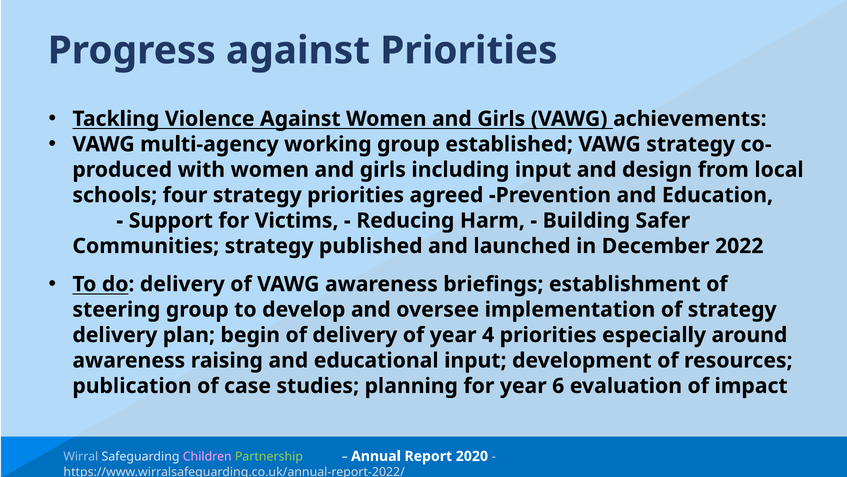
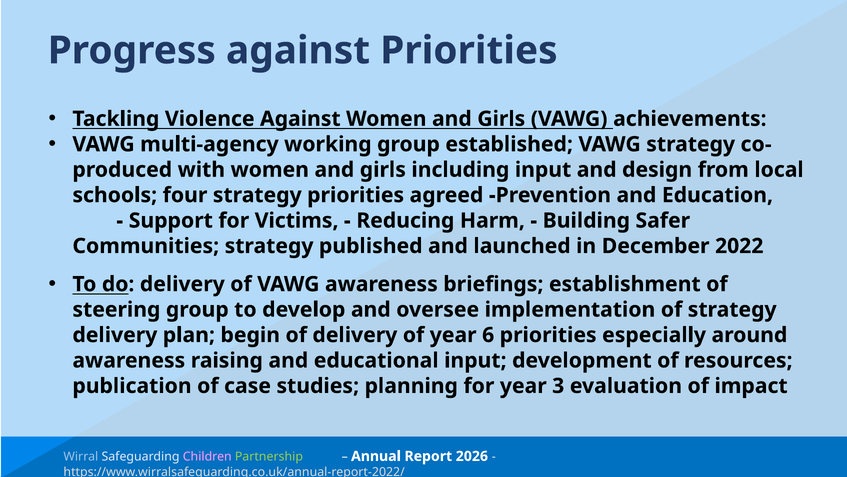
4: 4 -> 6
6: 6 -> 3
2020: 2020 -> 2026
